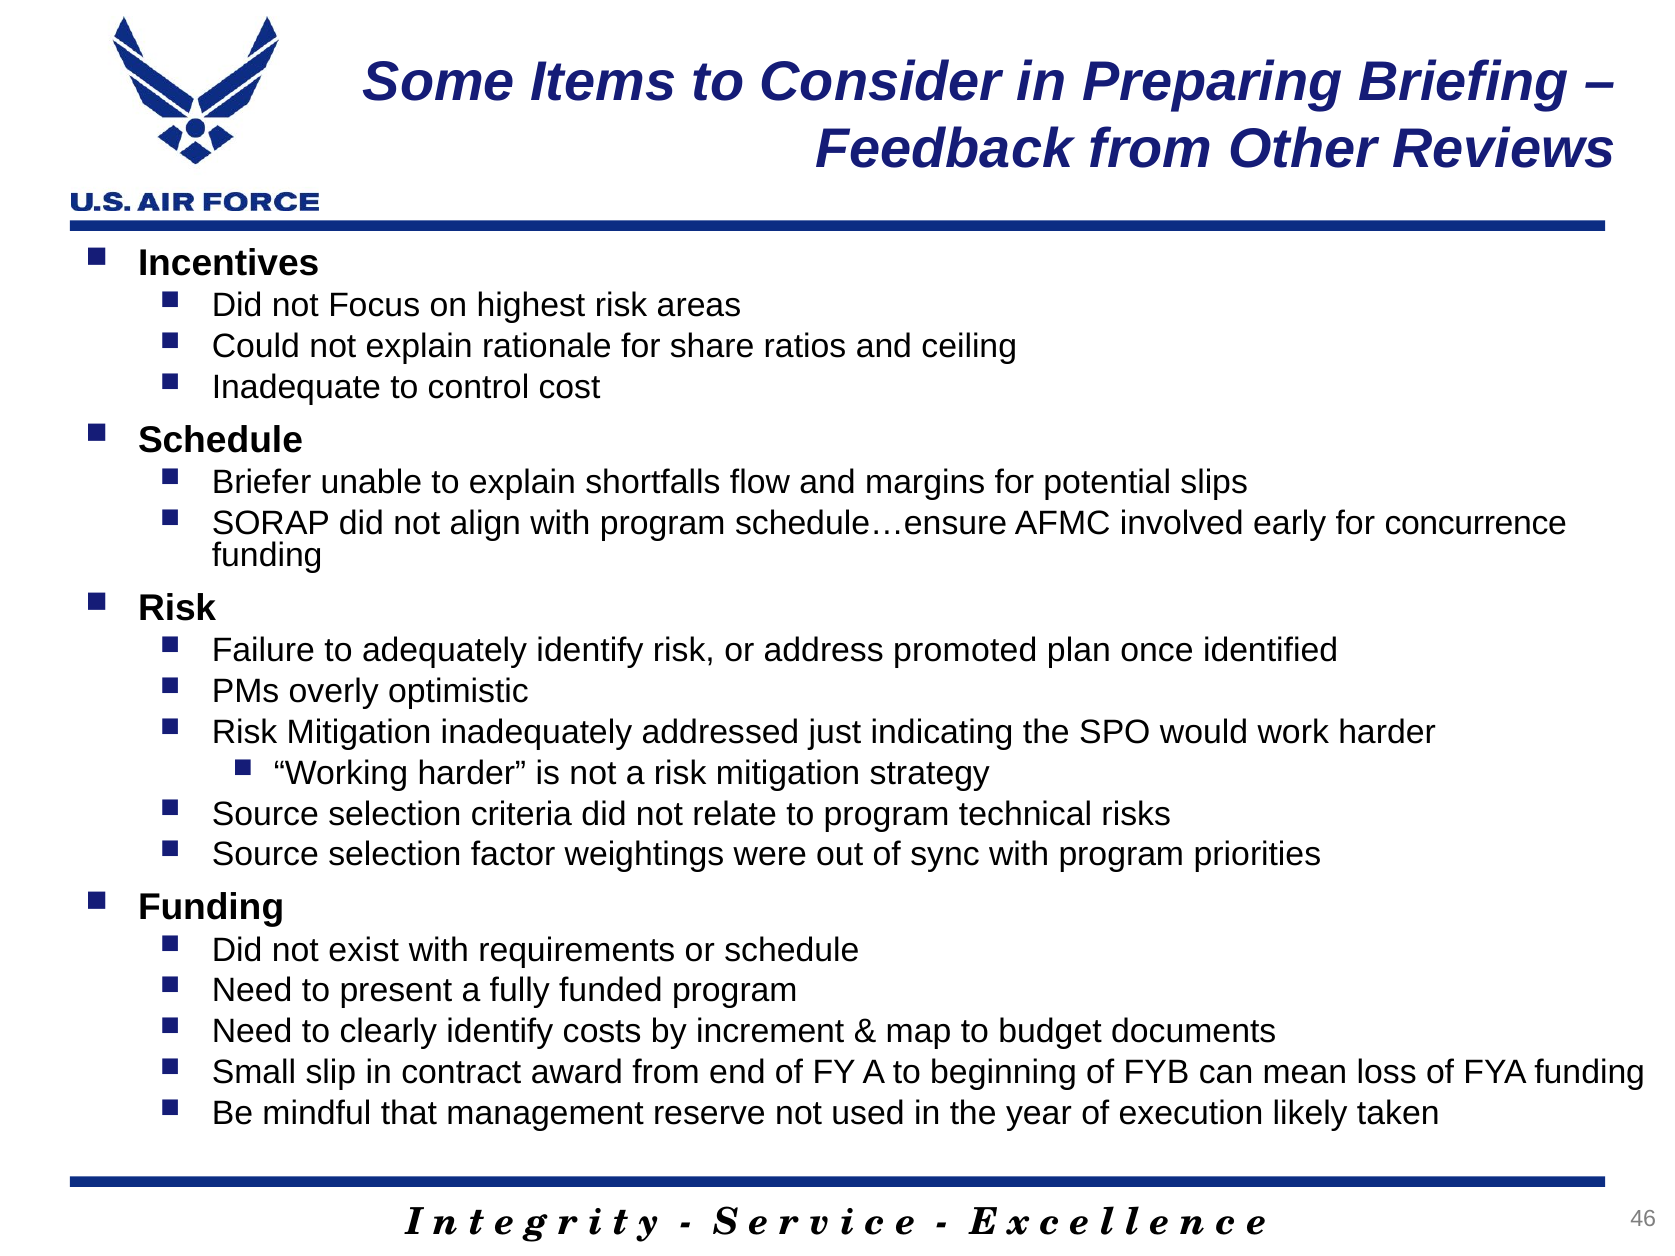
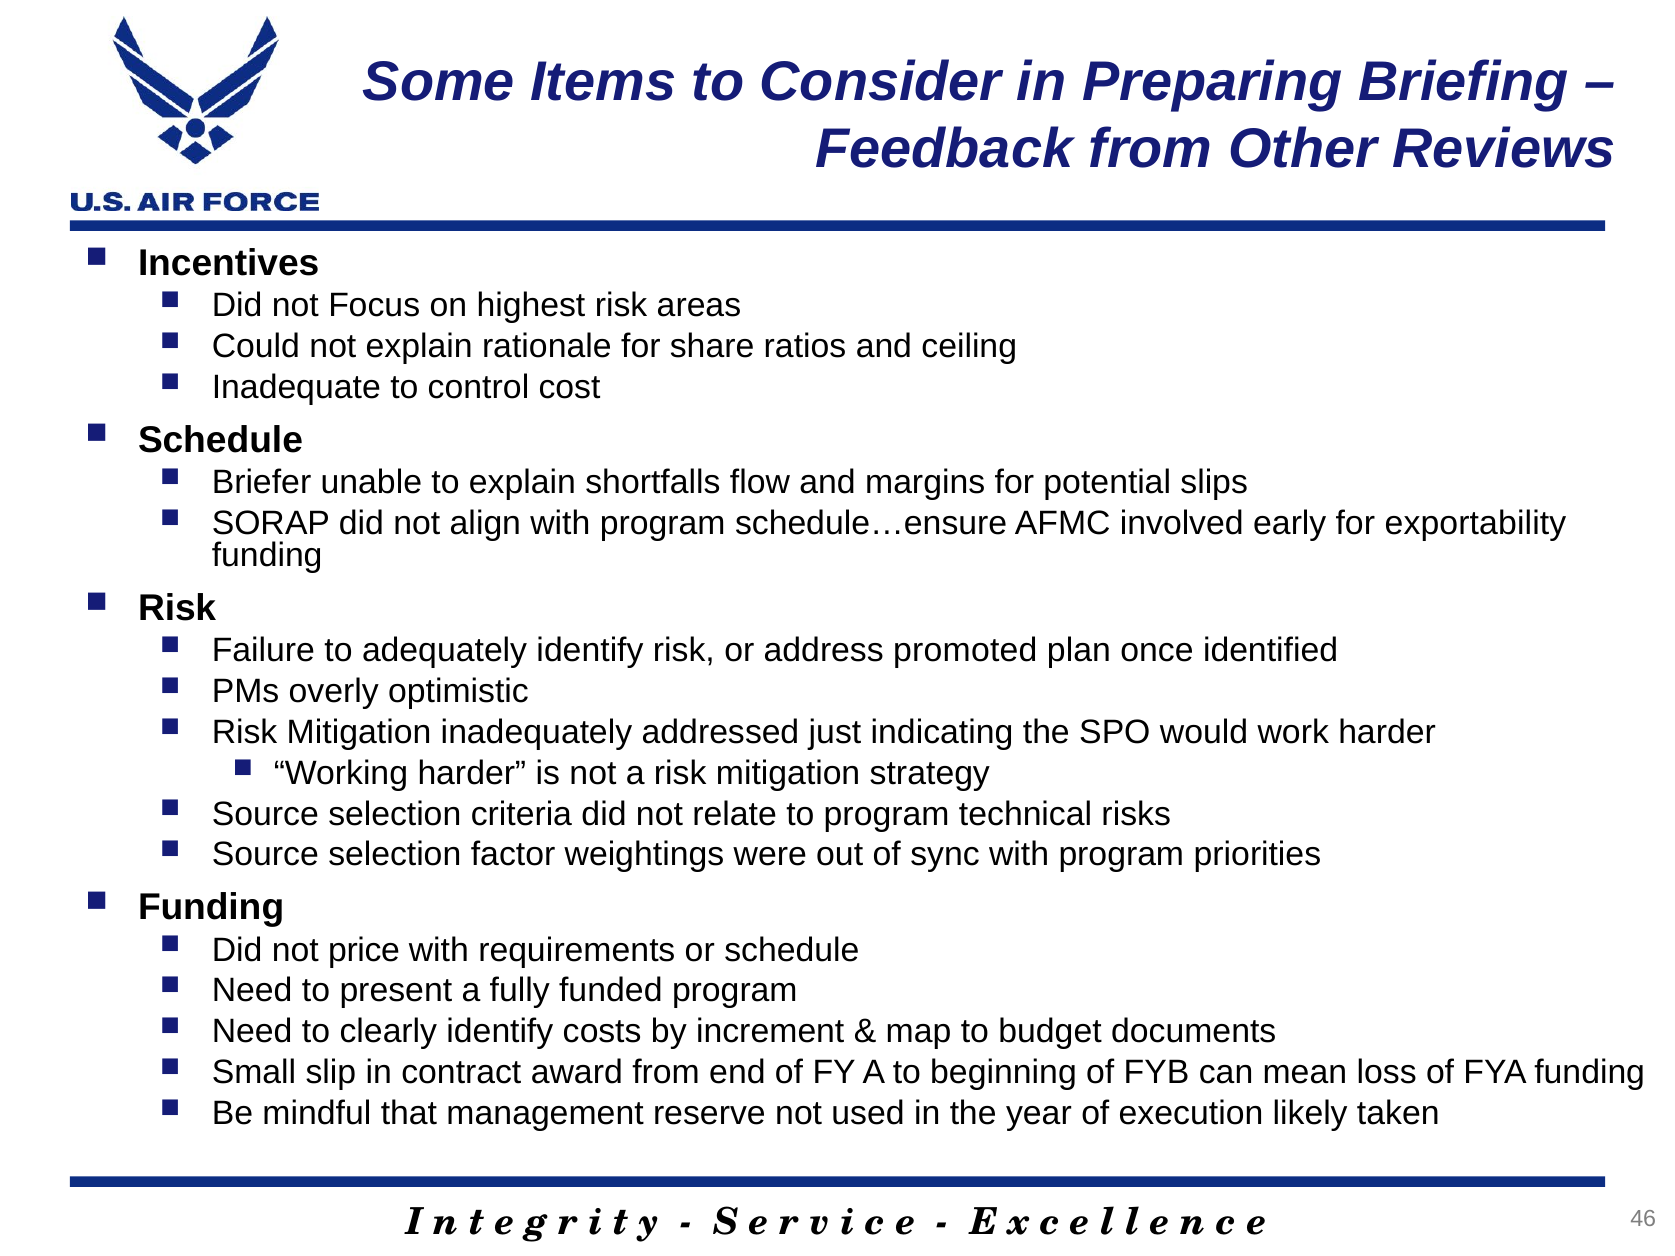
concurrence: concurrence -> exportability
exist: exist -> price
